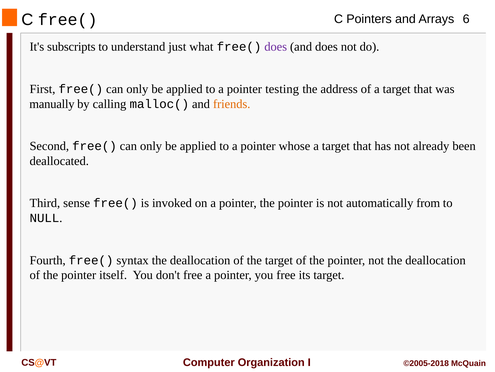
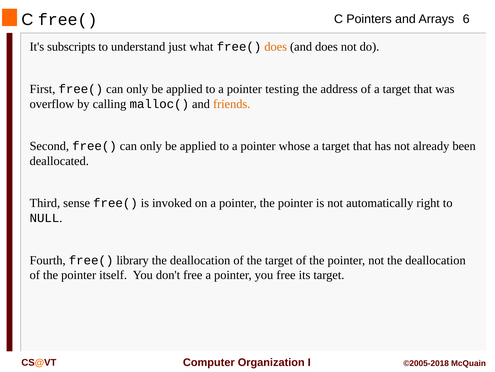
does at (276, 47) colour: purple -> orange
manually: manually -> overflow
from: from -> right
syntax: syntax -> library
